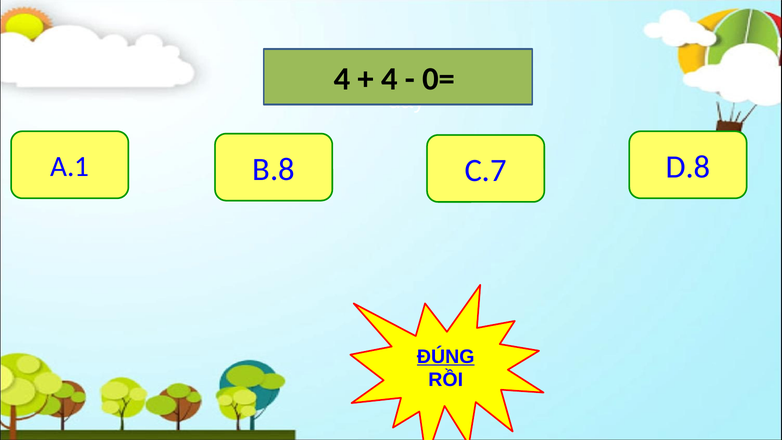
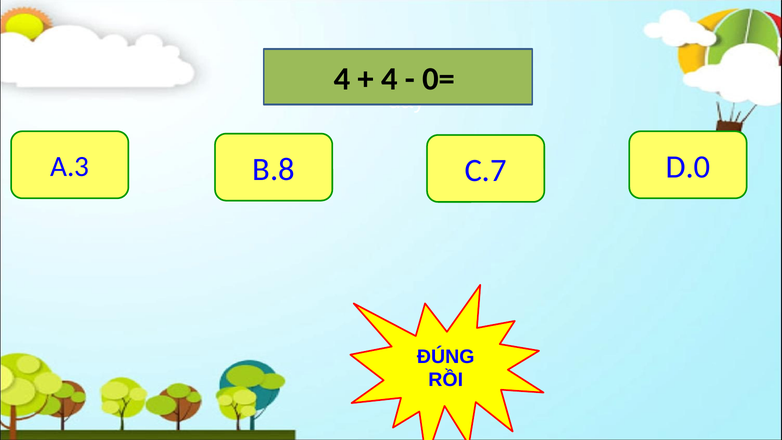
A.1: A.1 -> A.3
D.8: D.8 -> D.0
ĐÚNG underline: present -> none
